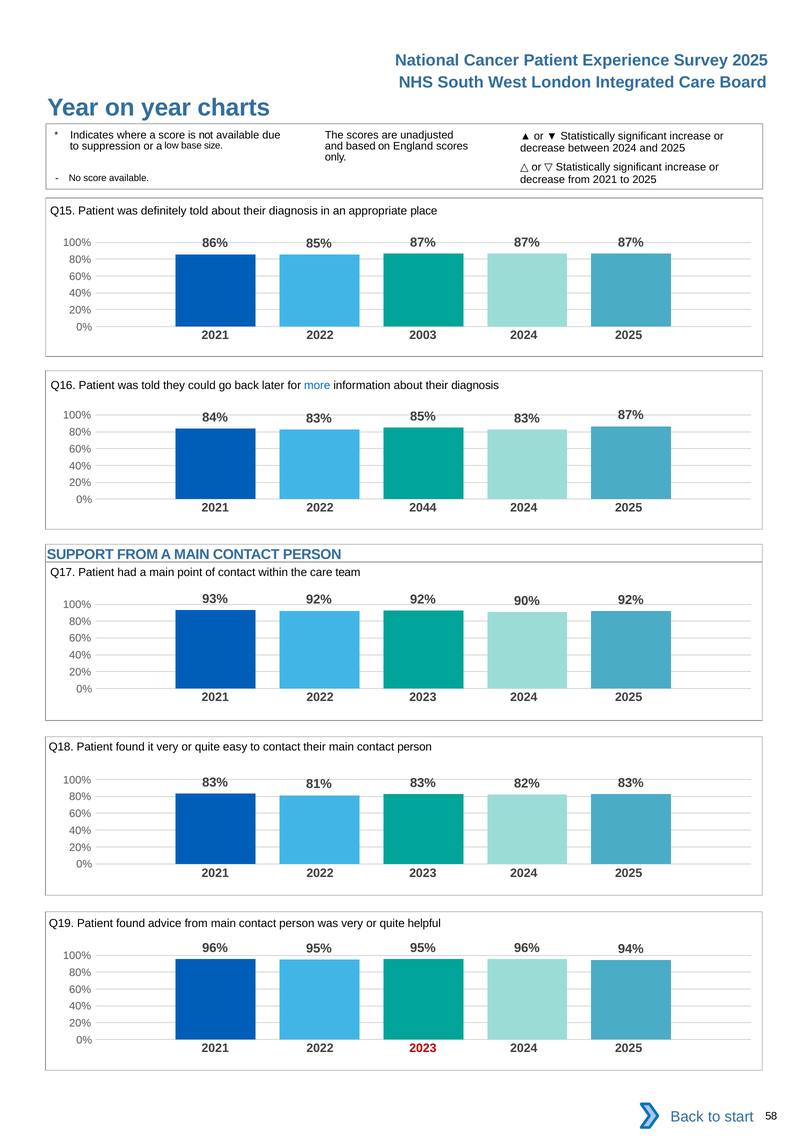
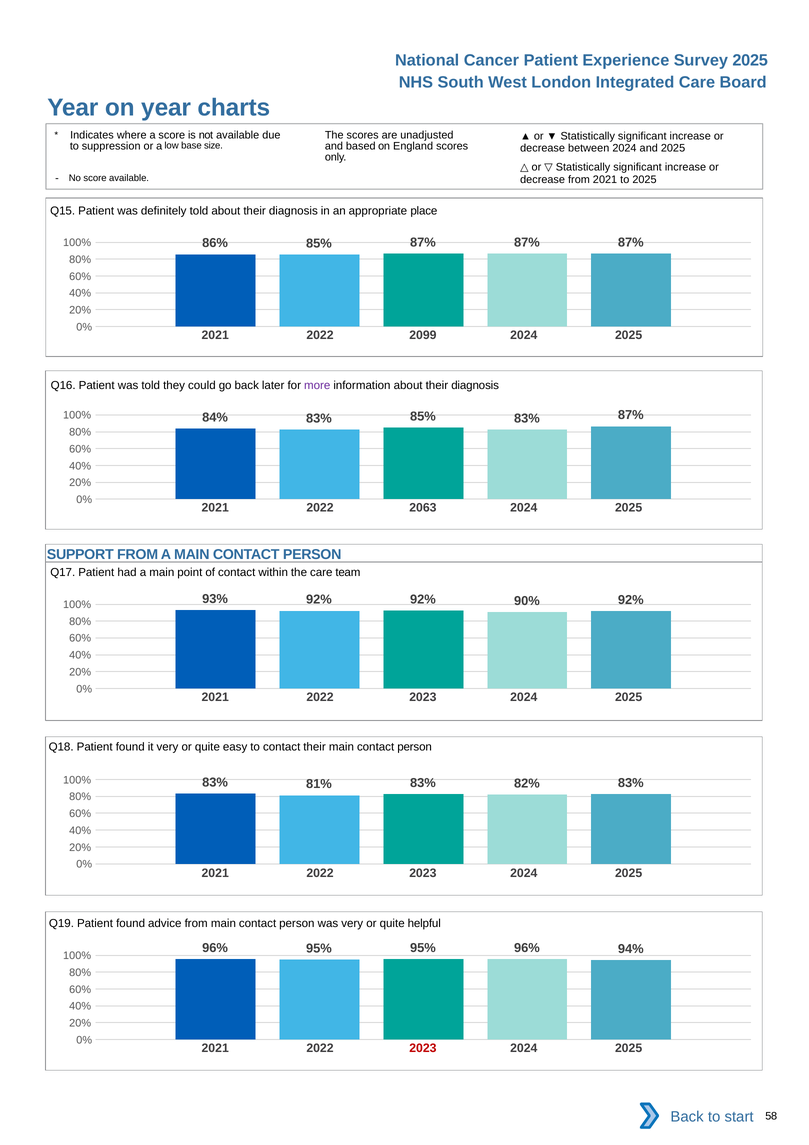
2003: 2003 -> 2099
more colour: blue -> purple
2044: 2044 -> 2063
